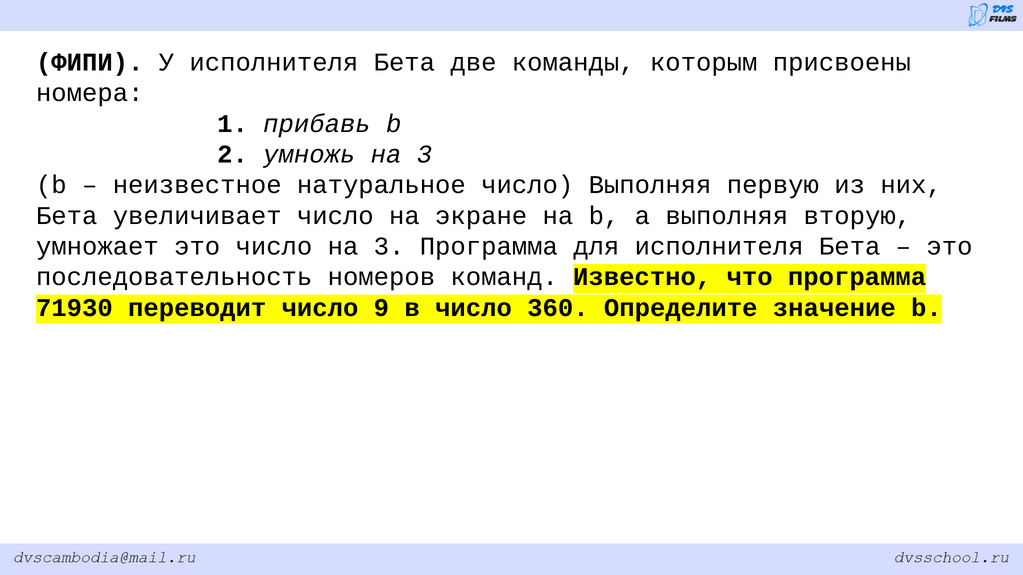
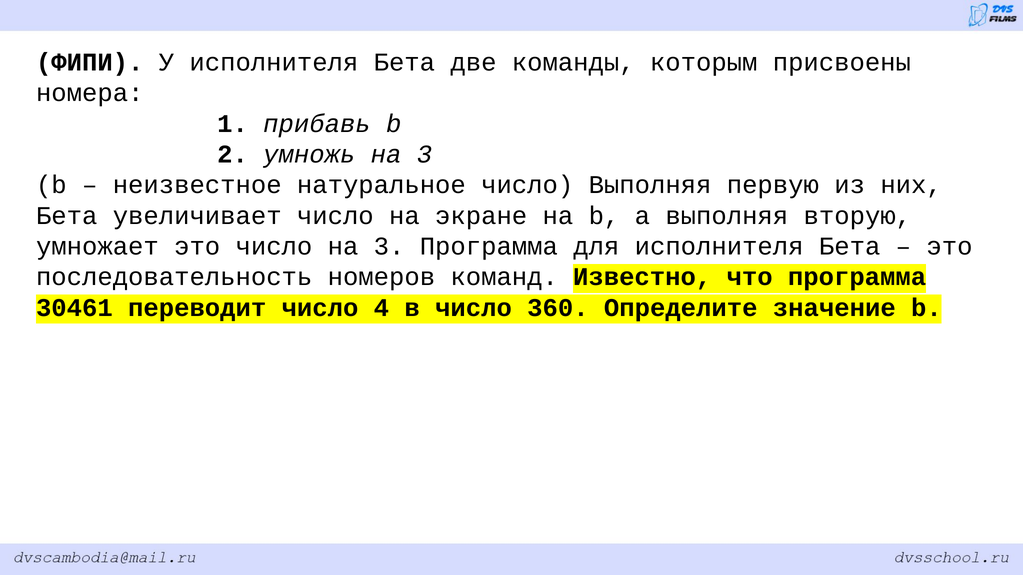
71930: 71930 -> 30461
9: 9 -> 4
